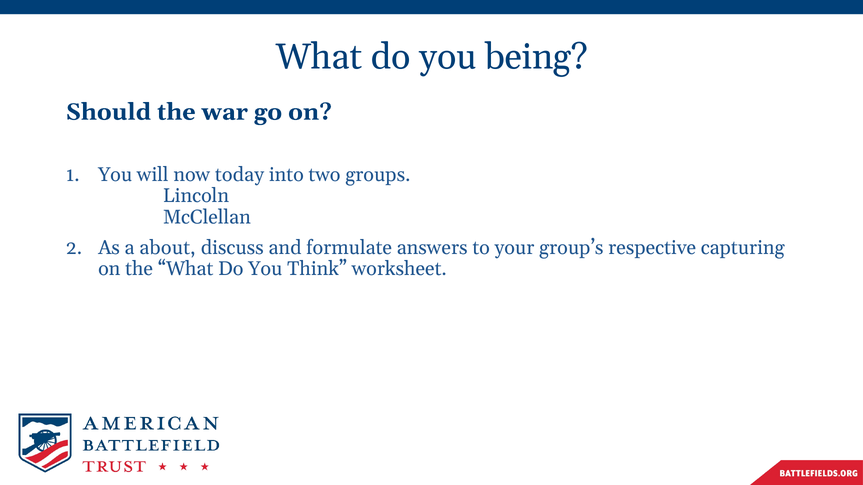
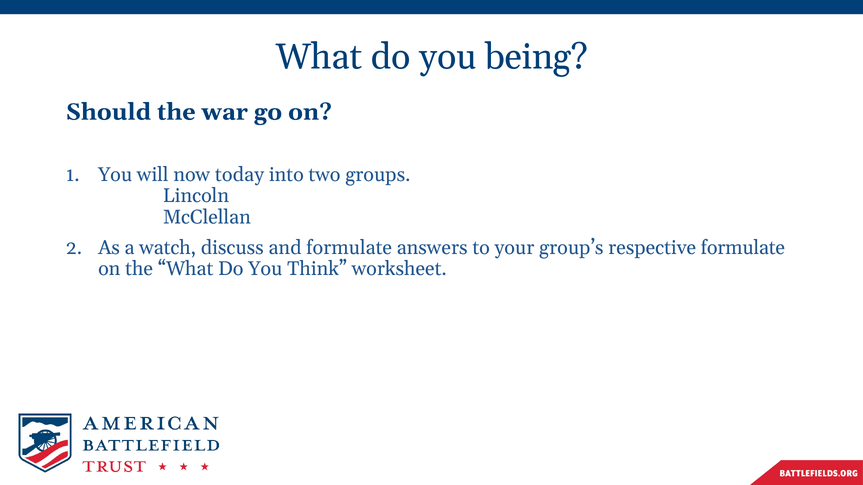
about: about -> watch
respective capturing: capturing -> formulate
